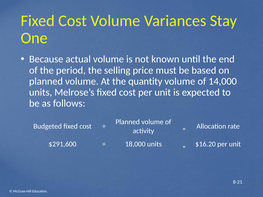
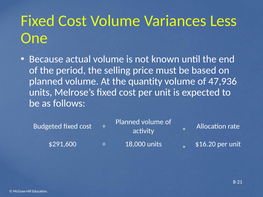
Stay: Stay -> Less
14,000: 14,000 -> 47,936
